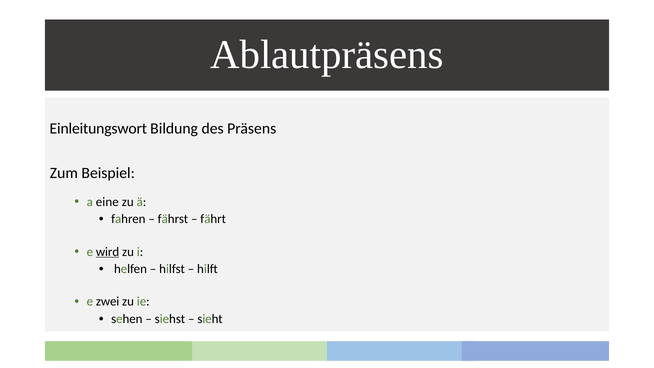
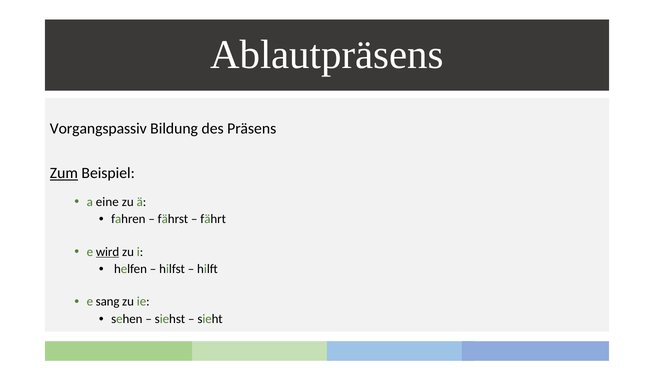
Einleitungswort: Einleitungswort -> Vorgangspassiv
Zum underline: none -> present
zwei: zwei -> sang
